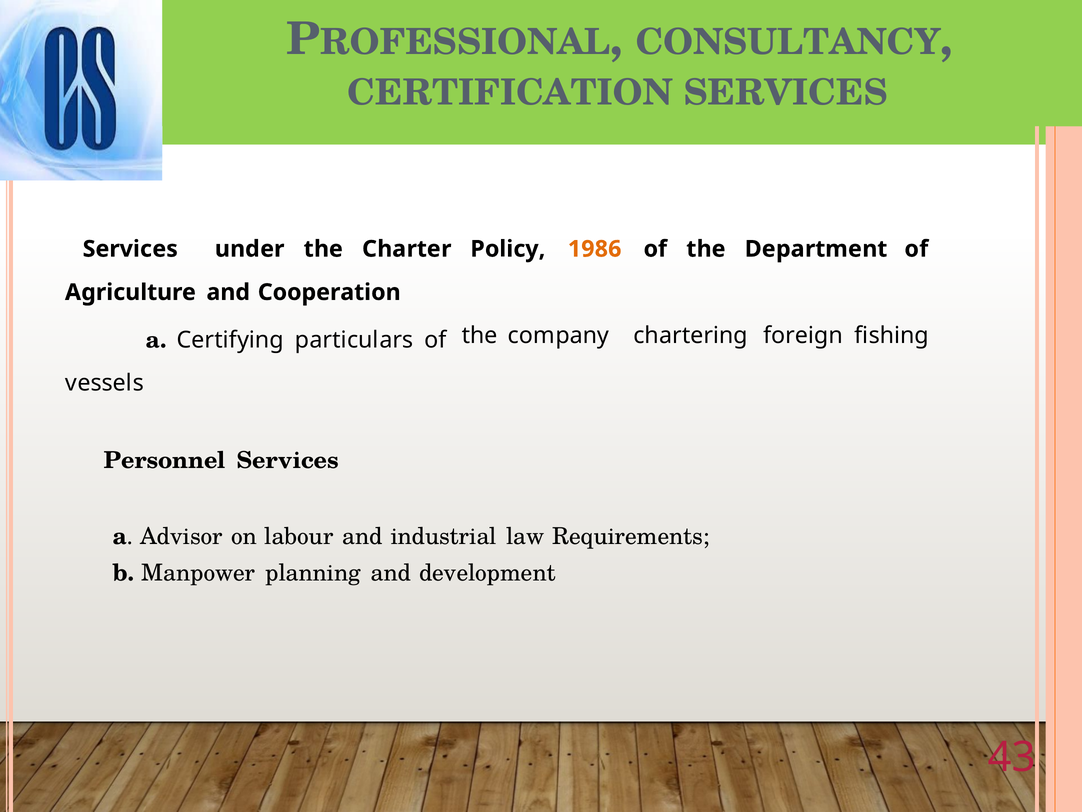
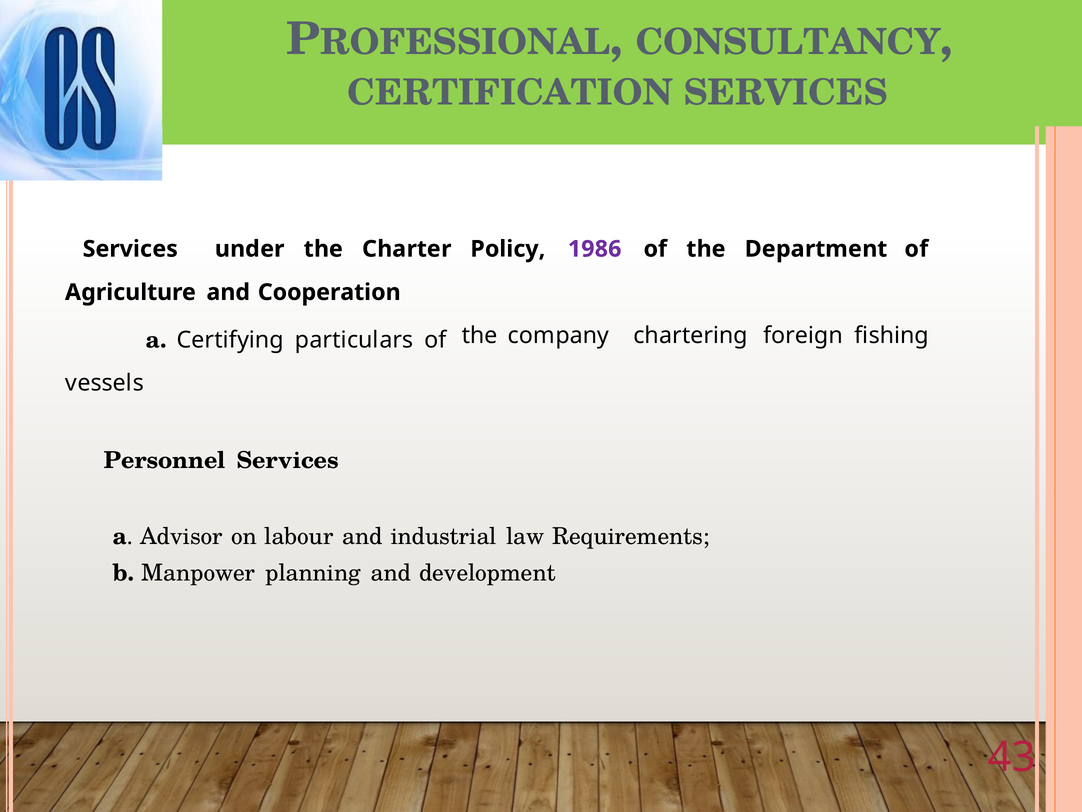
1986 colour: orange -> purple
